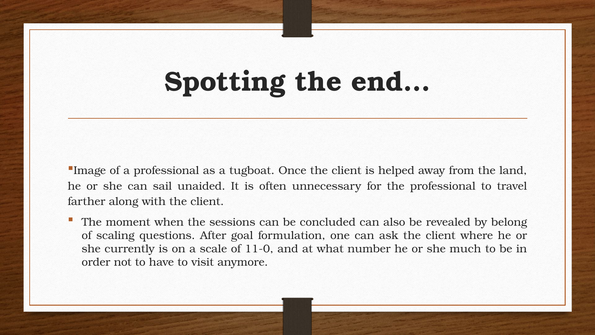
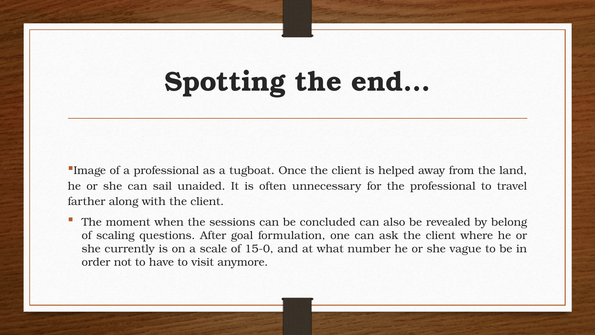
11-0: 11-0 -> 15-0
much: much -> vague
